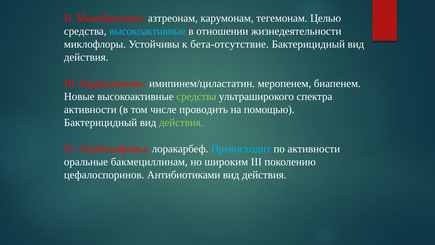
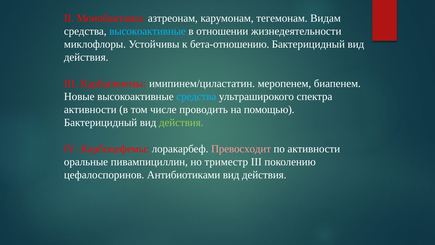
Целью: Целью -> Видам
бета-отсутствие: бета-отсутствие -> бета-отношению
средства at (196, 96) colour: light green -> light blue
Превосходит colour: light blue -> pink
бакмециллинам: бакмециллинам -> пивампициллин
широким: широким -> триместр
